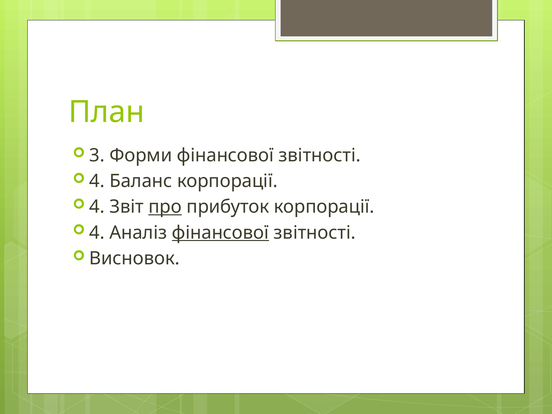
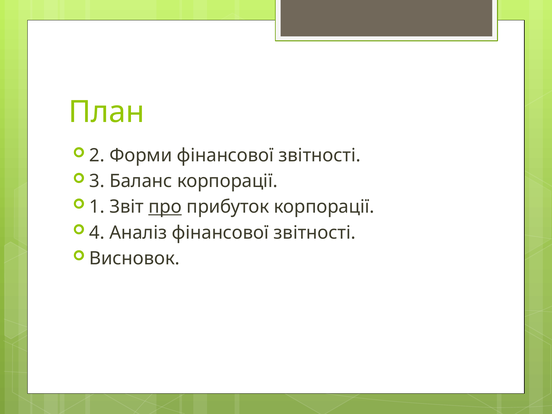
3: 3 -> 2
4 at (97, 181): 4 -> 3
4 at (97, 207): 4 -> 1
фінансової at (220, 233) underline: present -> none
